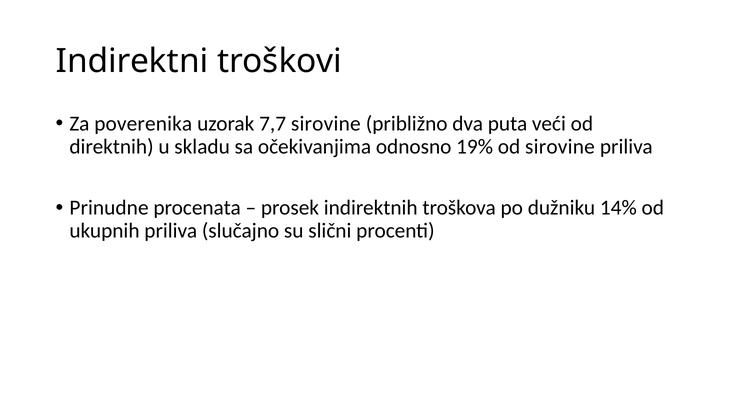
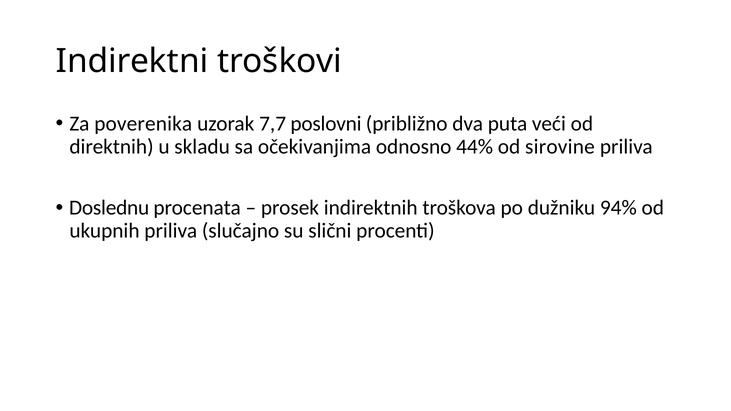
7,7 sirovine: sirovine -> poslovni
19%: 19% -> 44%
Prinudne: Prinudne -> Doslednu
14%: 14% -> 94%
